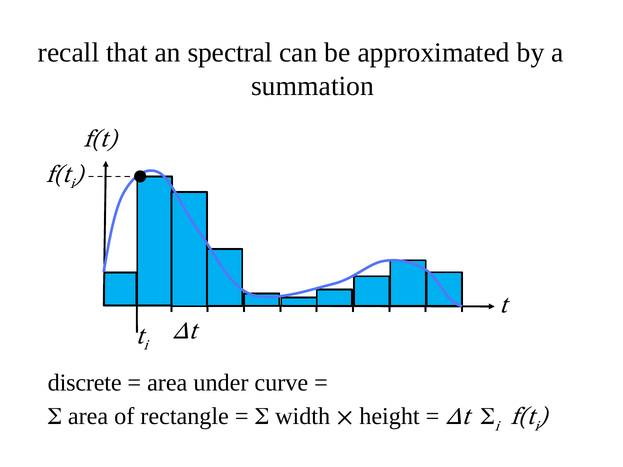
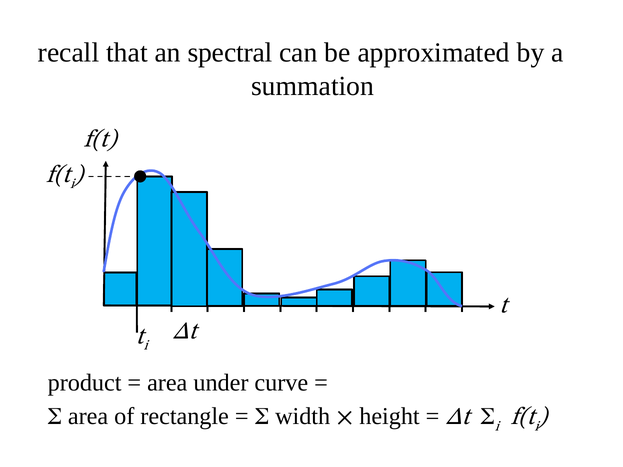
discrete: discrete -> product
